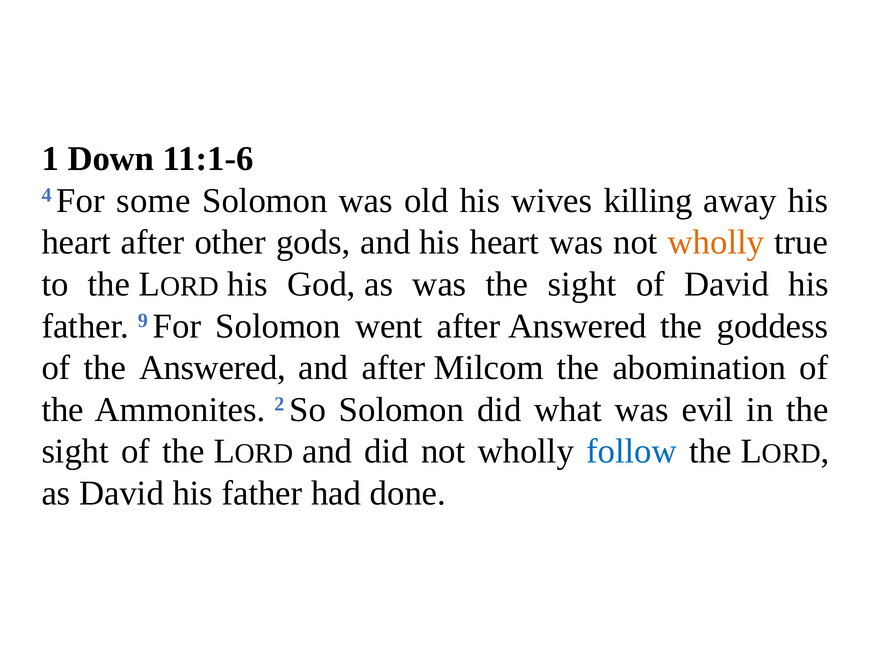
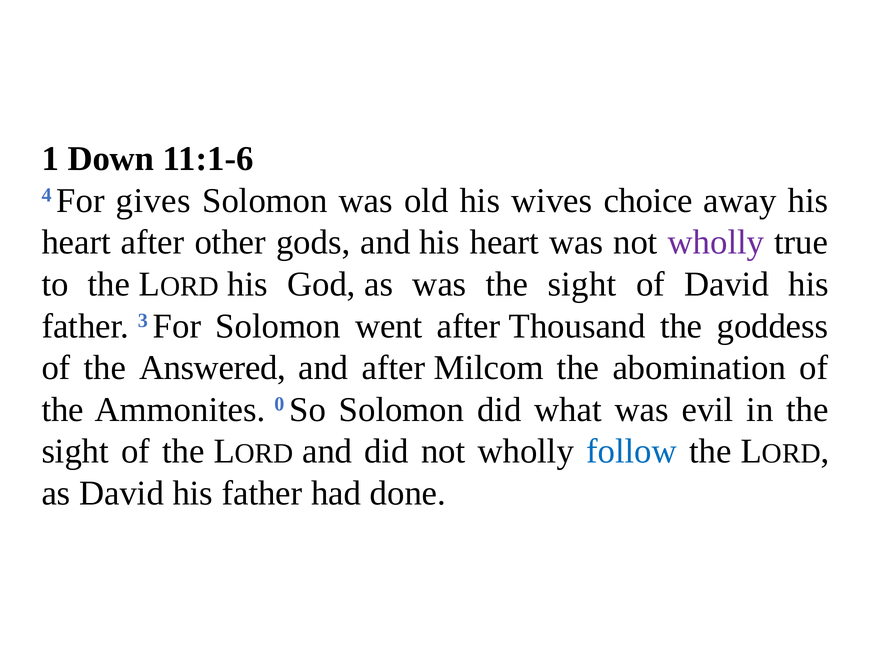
some: some -> gives
killing: killing -> choice
wholly at (716, 242) colour: orange -> purple
9: 9 -> 3
after Answered: Answered -> Thousand
2: 2 -> 0
